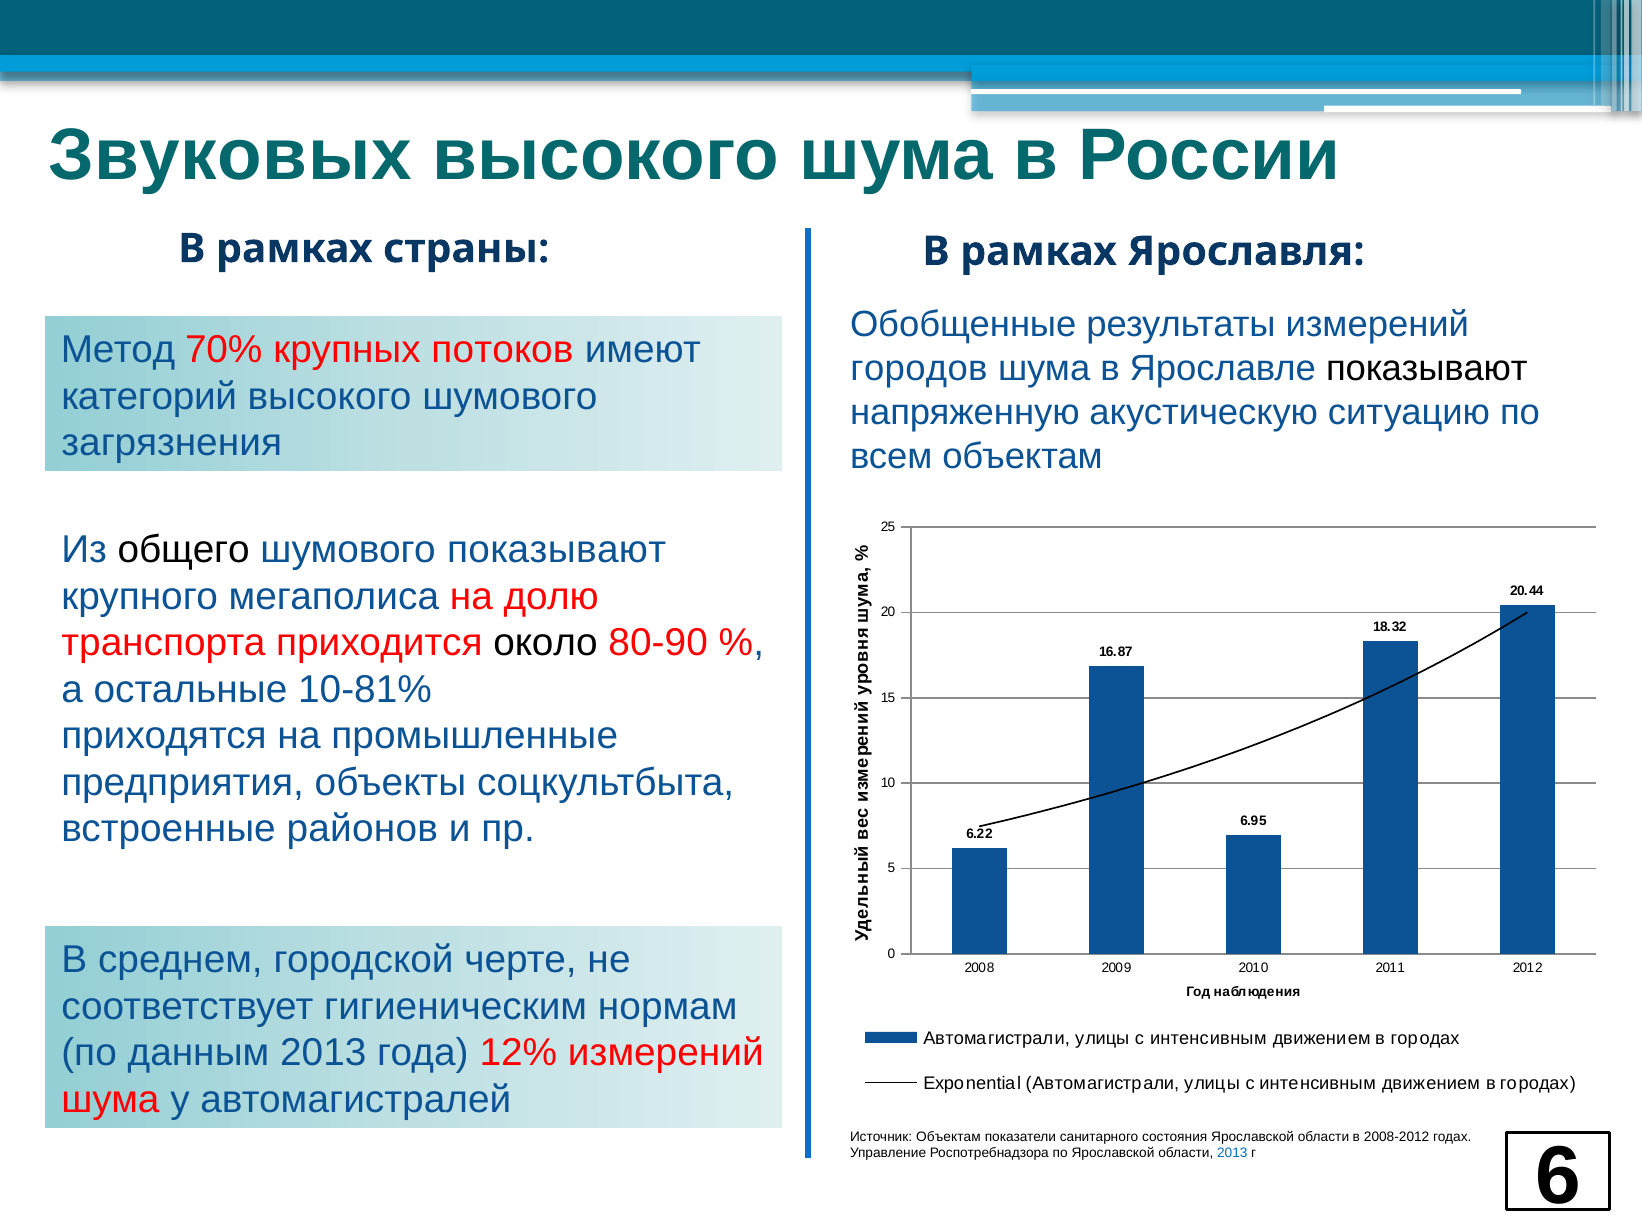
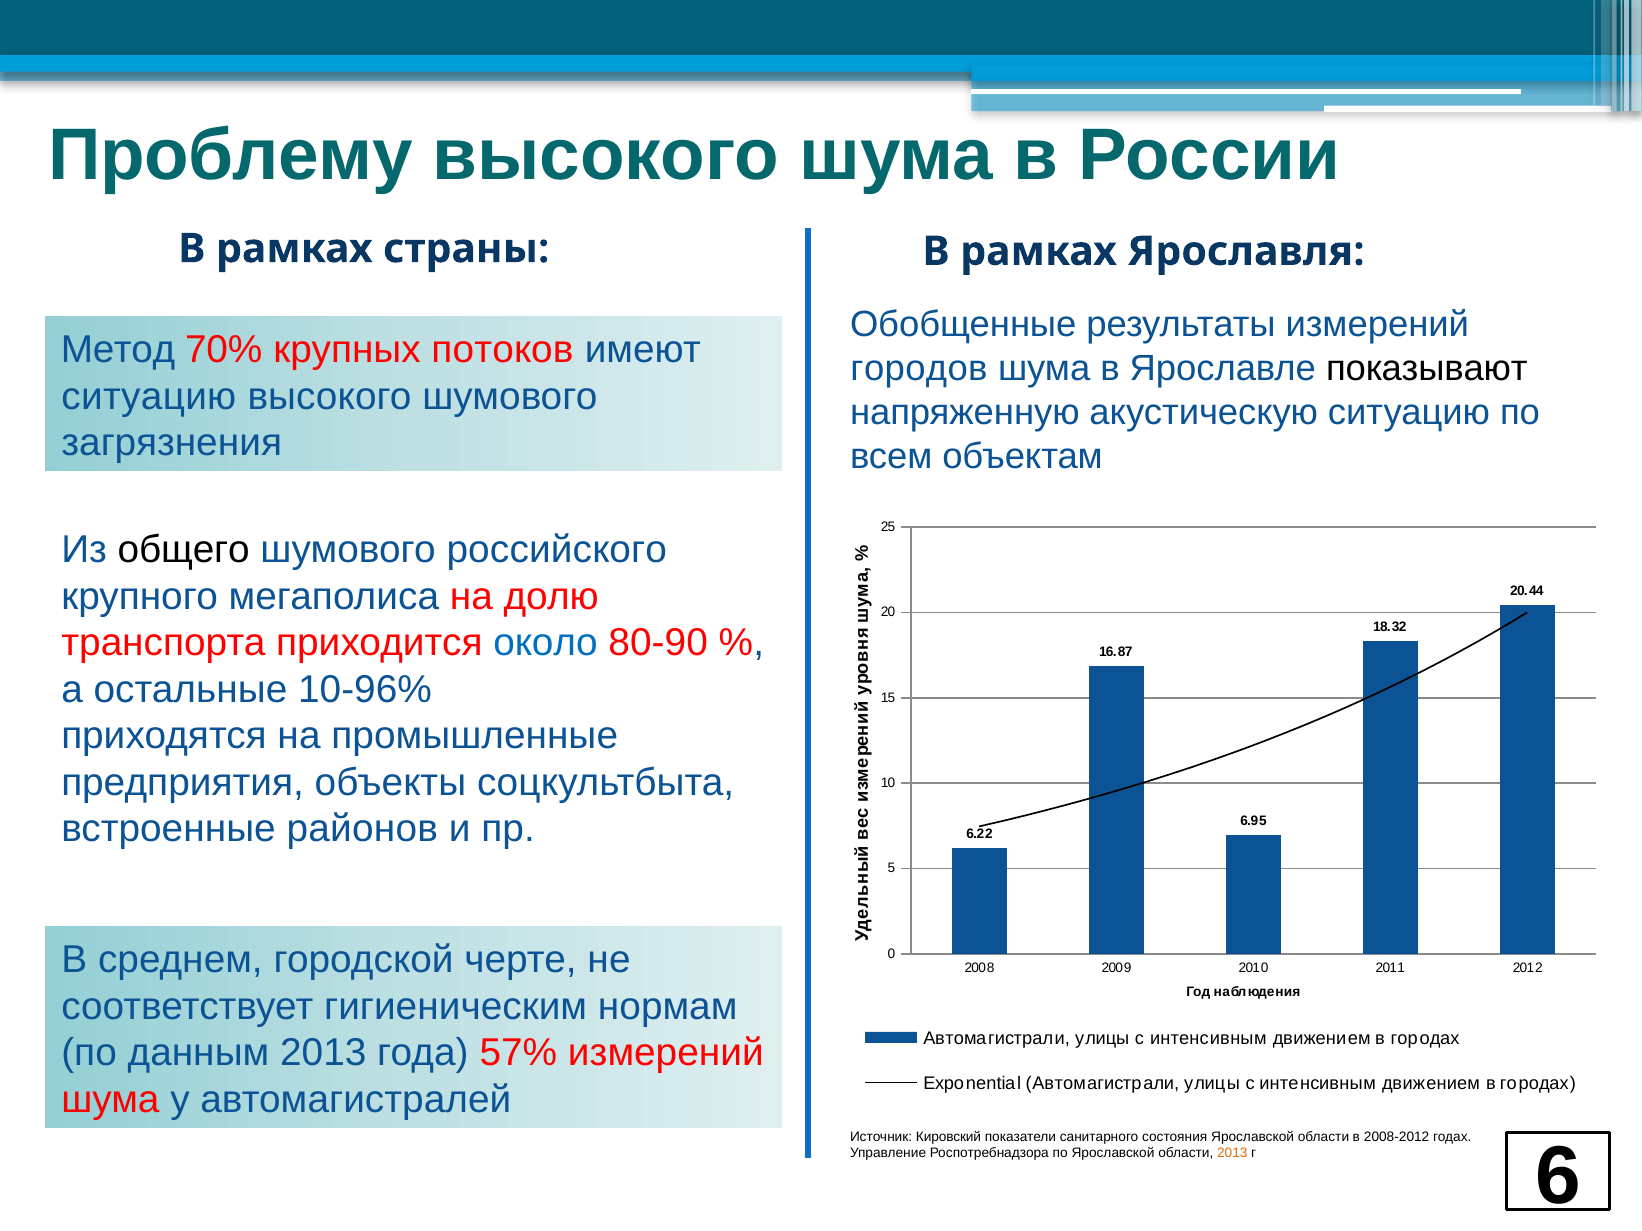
Звуковых: Звуковых -> Проблему
категорий at (149, 397): категорий -> ситуацию
шумового показывают: показывают -> российского
около colour: black -> blue
10-81%: 10-81% -> 10-96%
12%: 12% -> 57%
Источник Объектам: Объектам -> Кировский
2013 at (1232, 1154) colour: blue -> orange
